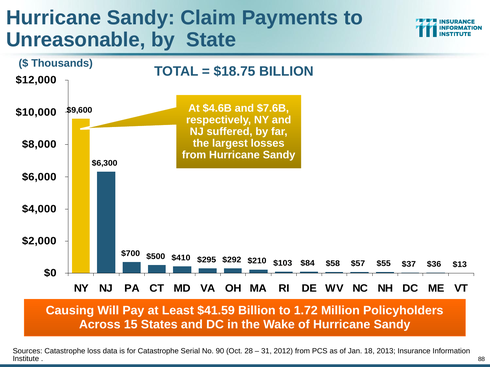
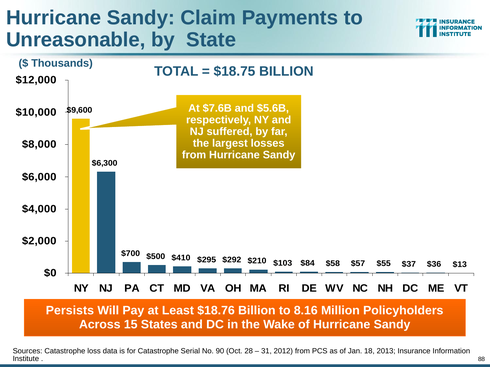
$4.6B: $4.6B -> $7.6B
$7.6B: $7.6B -> $5.6B
Causing: Causing -> Persists
$41.59: $41.59 -> $18.76
1.72: 1.72 -> 8.16
